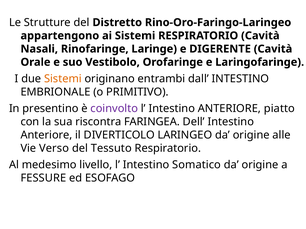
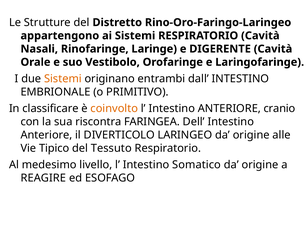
presentino: presentino -> classificare
coinvolto colour: purple -> orange
piatto: piatto -> cranio
Verso: Verso -> Tipico
FESSURE: FESSURE -> REAGIRE
